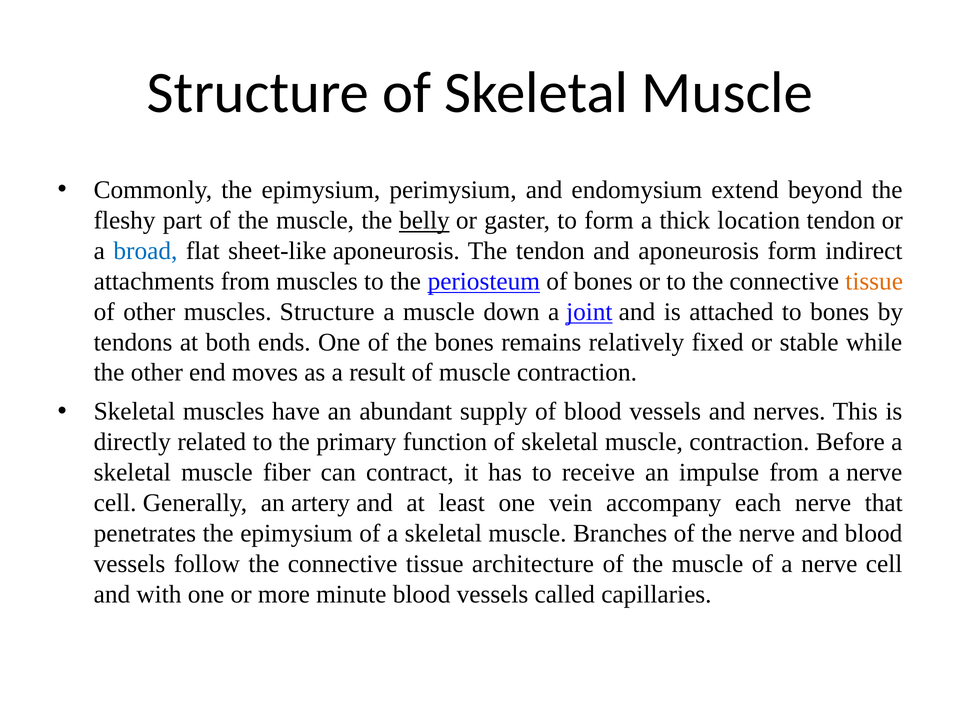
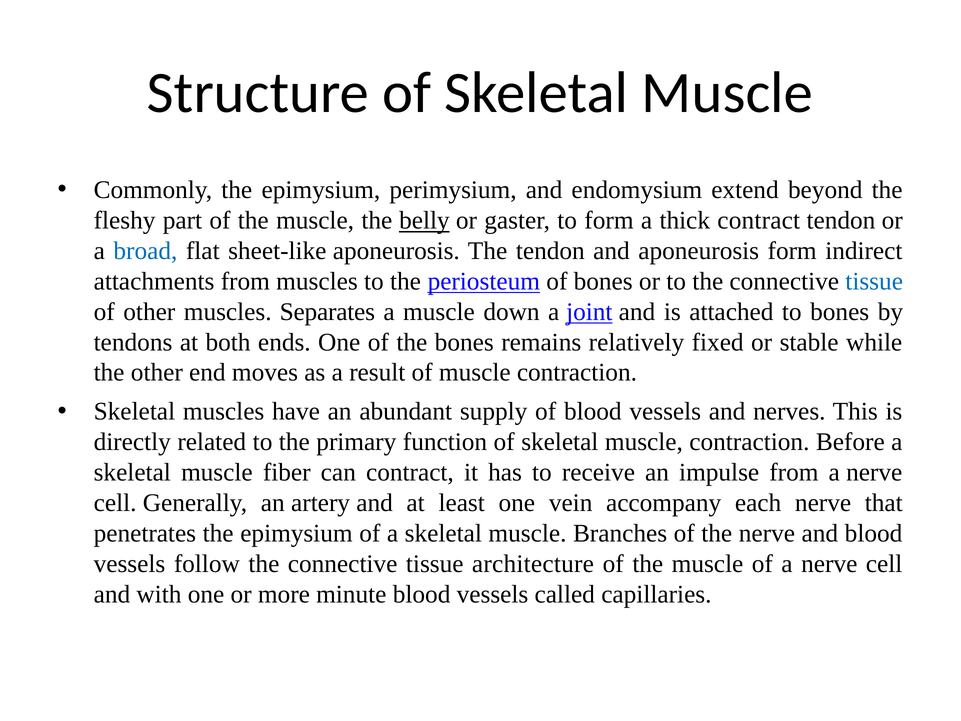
thick location: location -> contract
tissue at (874, 281) colour: orange -> blue
muscles Structure: Structure -> Separates
